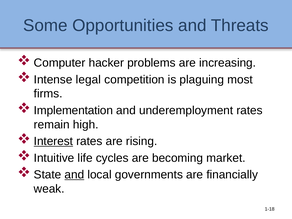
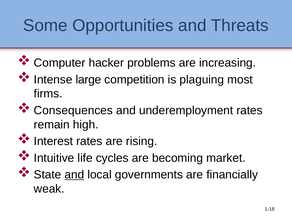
legal: legal -> large
Implementation: Implementation -> Consequences
Interest underline: present -> none
